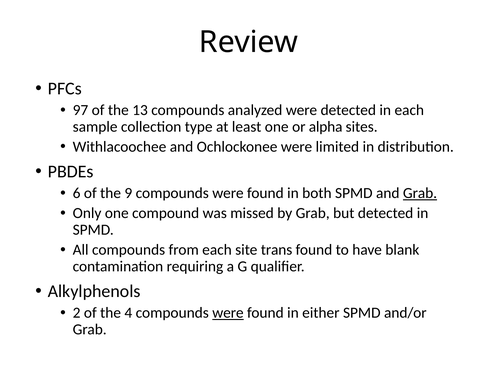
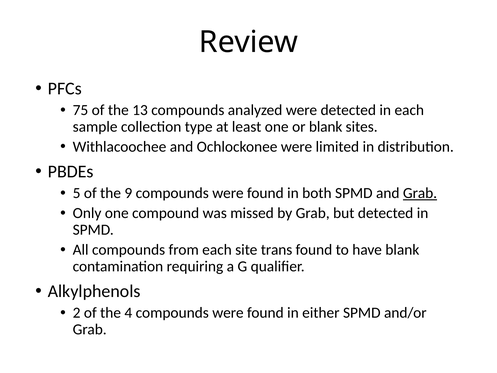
97: 97 -> 75
or alpha: alpha -> blank
6: 6 -> 5
were at (228, 313) underline: present -> none
